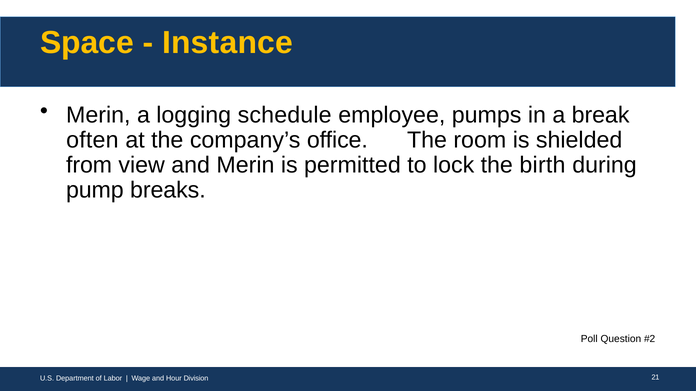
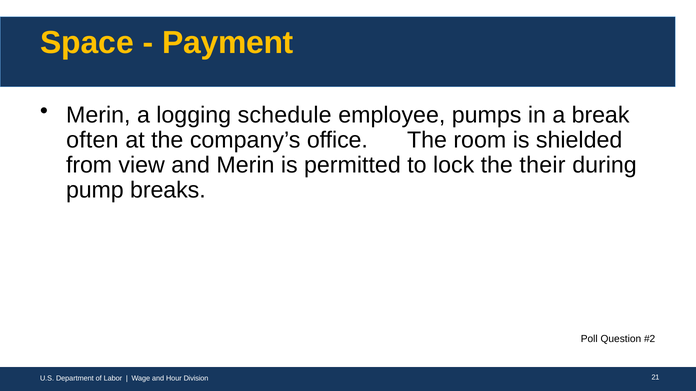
Instance: Instance -> Payment
birth: birth -> their
